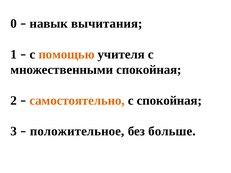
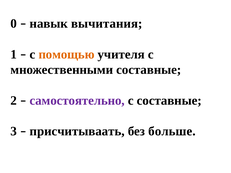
множественными спокойная: спокойная -> составные
самостоятельно colour: orange -> purple
с спокойная: спокойная -> составные
положительное: положительное -> присчитываать
